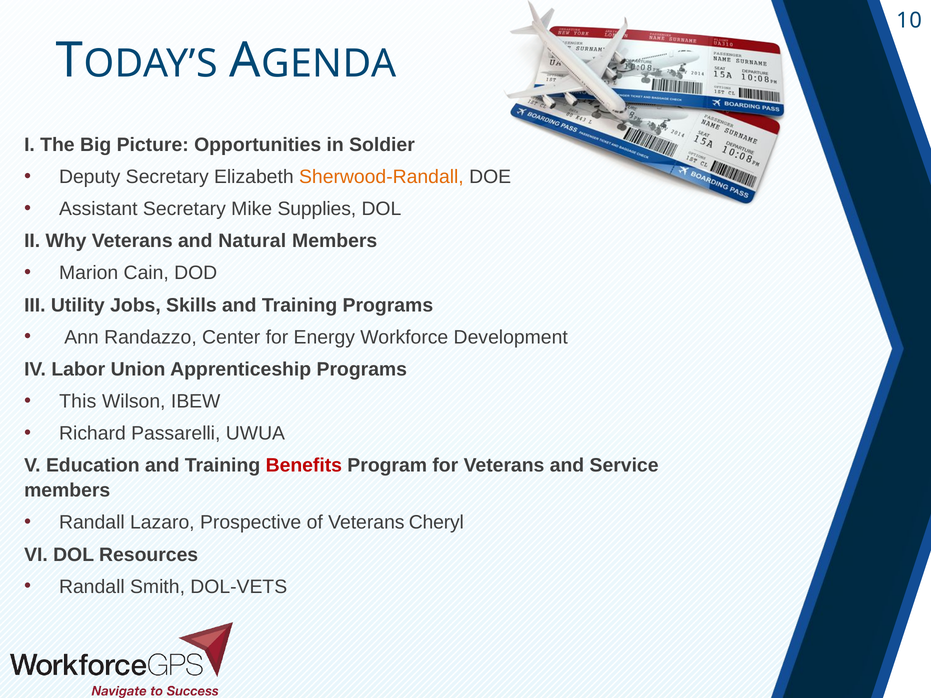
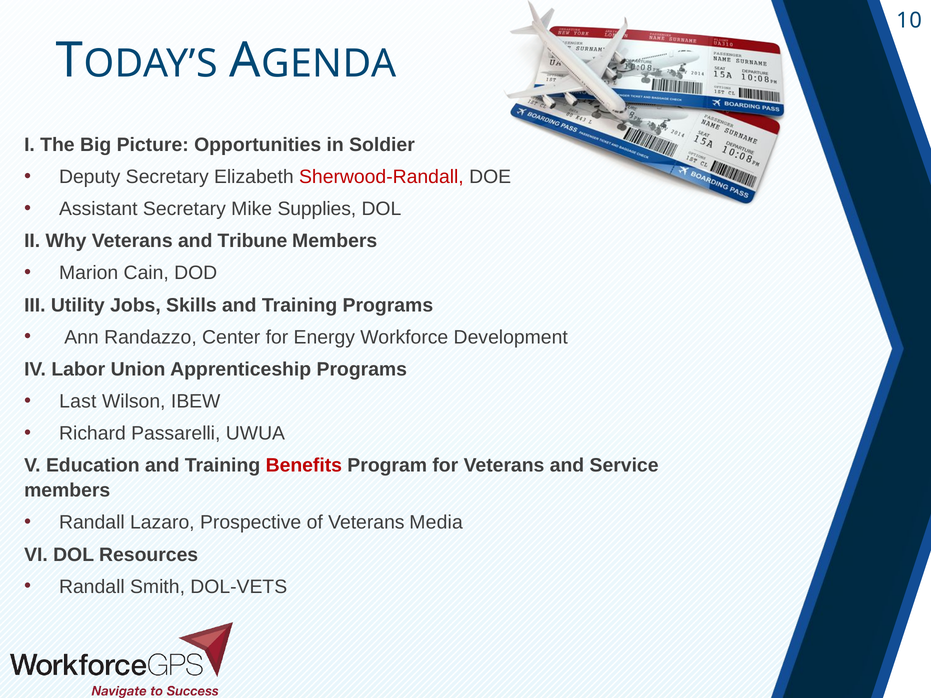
Sherwood-Randall colour: orange -> red
Natural: Natural -> Tribune
This: This -> Last
Cheryl: Cheryl -> Media
